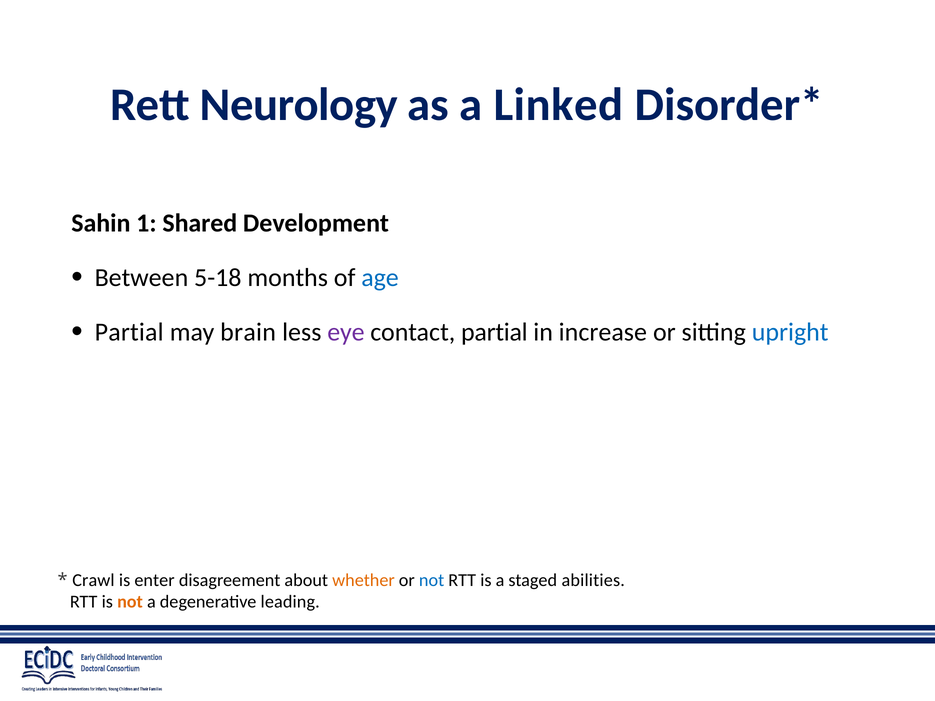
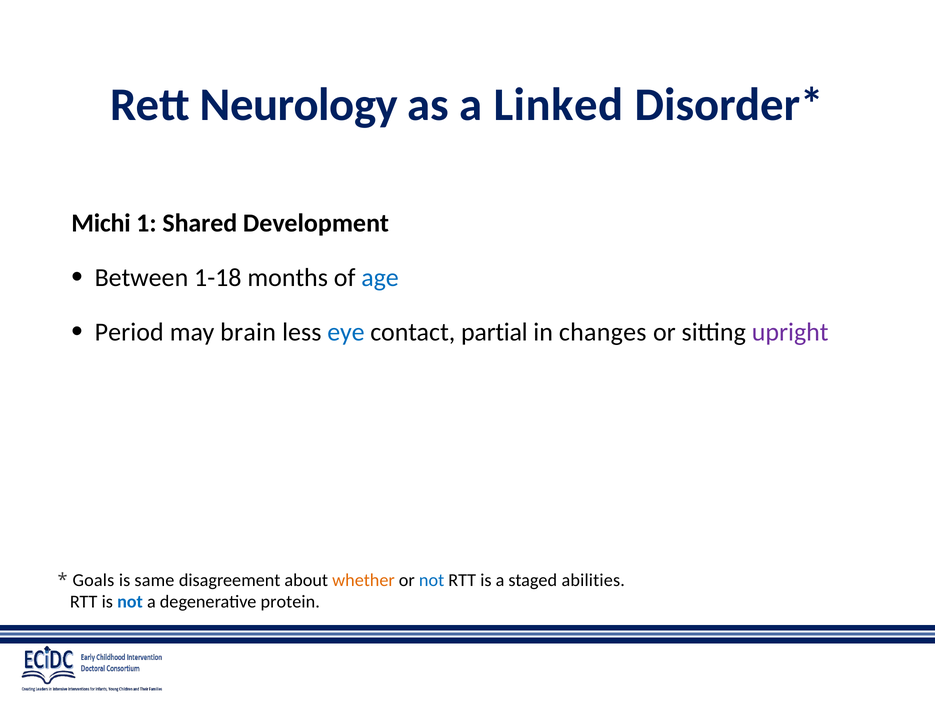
Sahin: Sahin -> Michi
5-18: 5-18 -> 1-18
Partial at (129, 332): Partial -> Period
eye colour: purple -> blue
increase: increase -> changes
upright colour: blue -> purple
Crawl: Crawl -> Goals
enter: enter -> same
not at (130, 602) colour: orange -> blue
leading: leading -> protein
